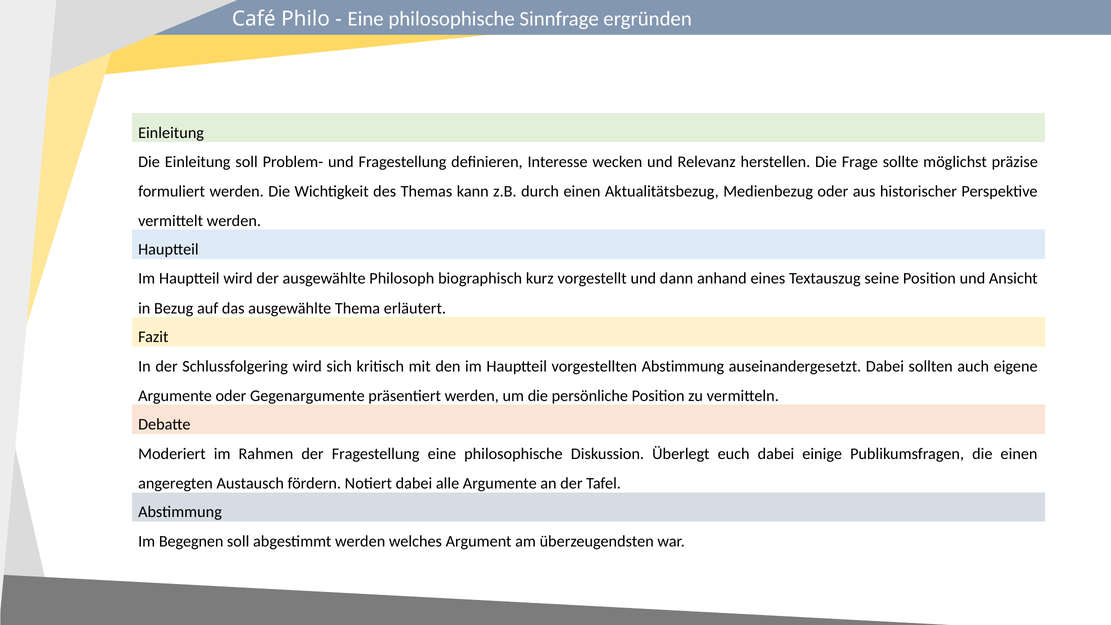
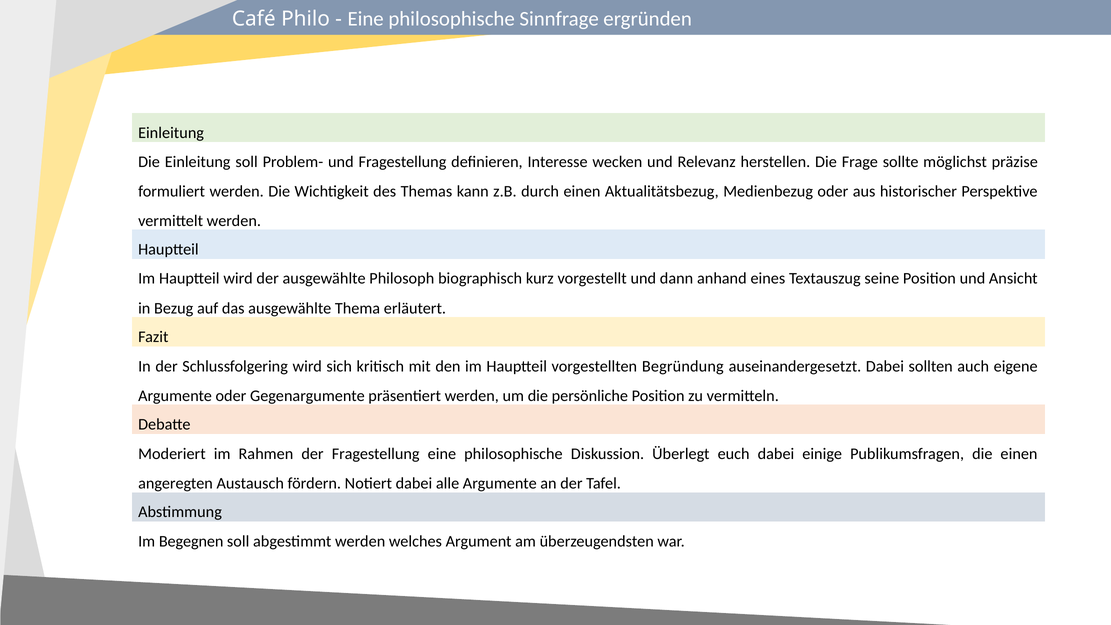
vorgestellten Abstimmung: Abstimmung -> Begründung
